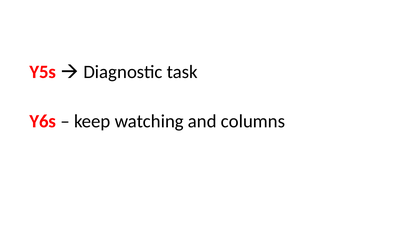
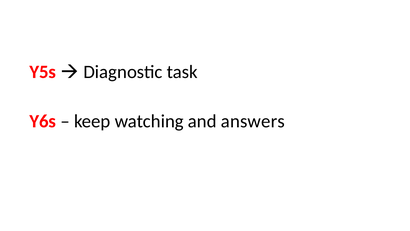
columns: columns -> answers
